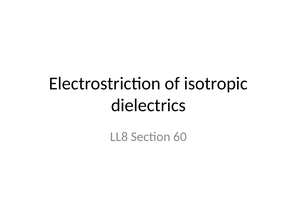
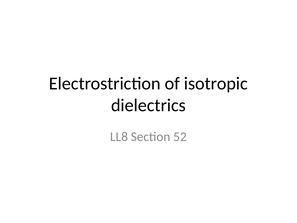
60: 60 -> 52
